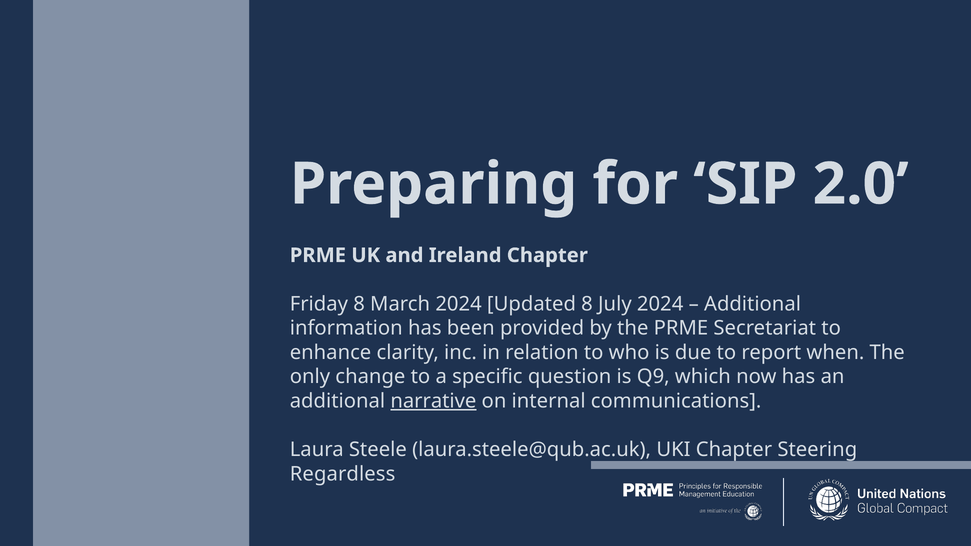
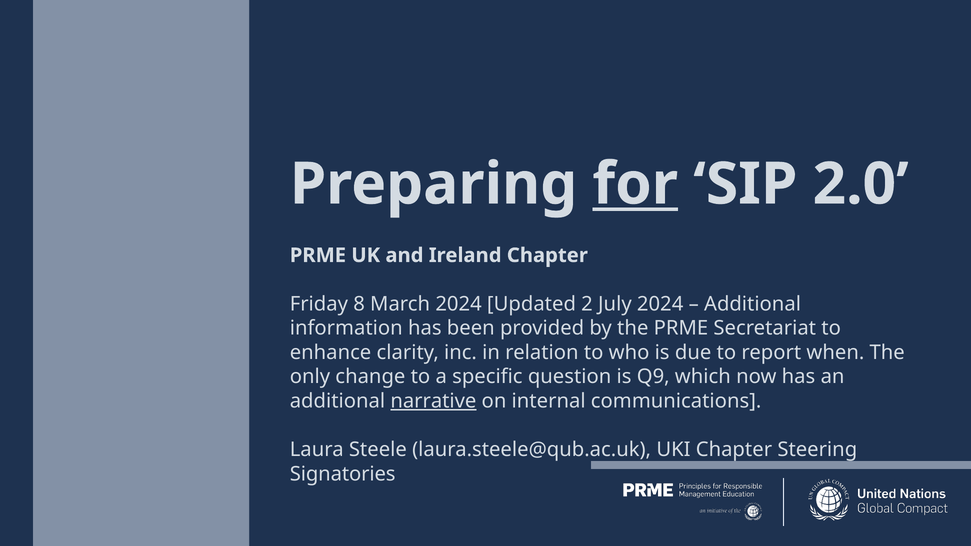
for underline: none -> present
Updated 8: 8 -> 2
Regardless: Regardless -> Signatories
